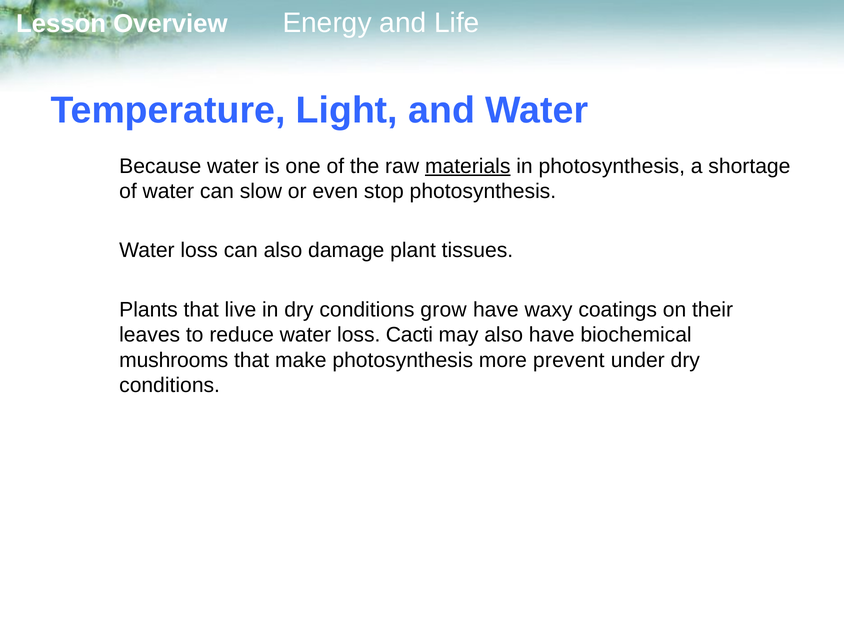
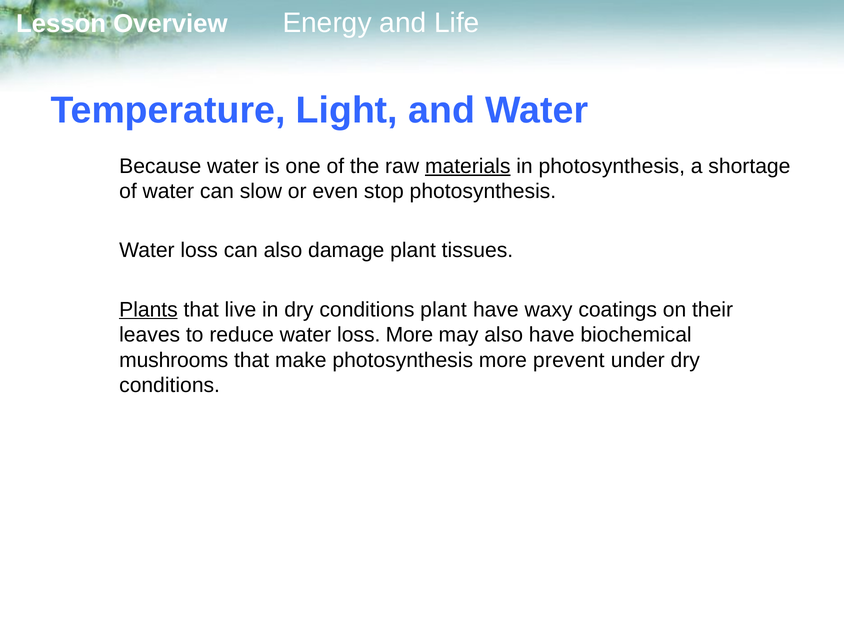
Plants underline: none -> present
conditions grow: grow -> plant
loss Cacti: Cacti -> More
